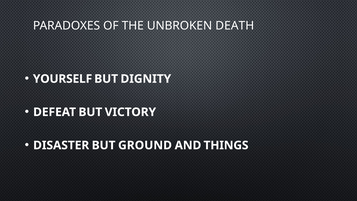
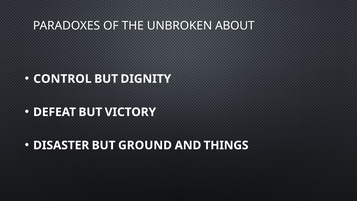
DEATH: DEATH -> ABOUT
YOURSELF: YOURSELF -> CONTROL
